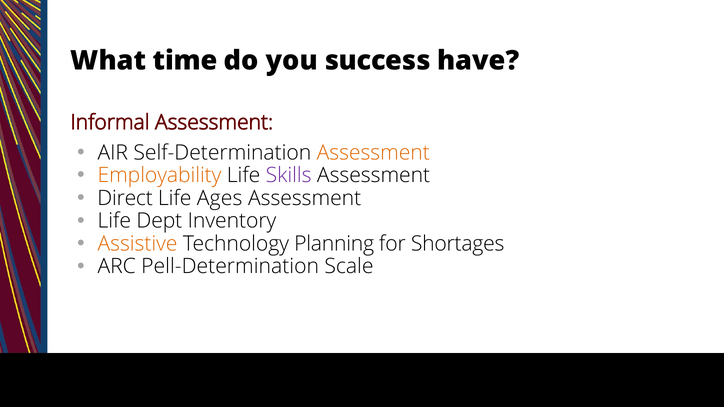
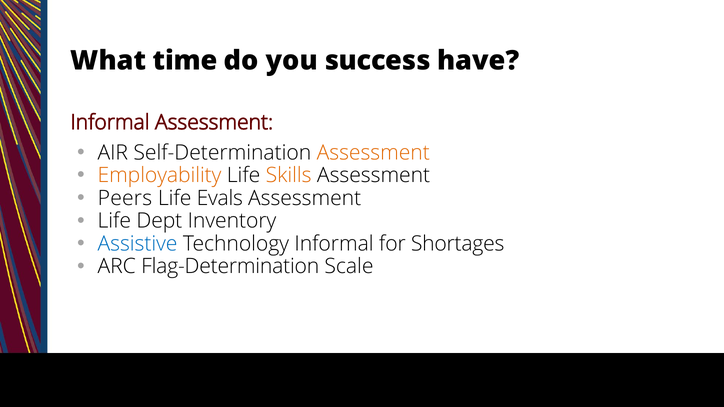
Skills colour: purple -> orange
Direct: Direct -> Peers
Ages: Ages -> Evals
Assistive colour: orange -> blue
Technology Planning: Planning -> Informal
Pell-Determination: Pell-Determination -> Flag-Determination
